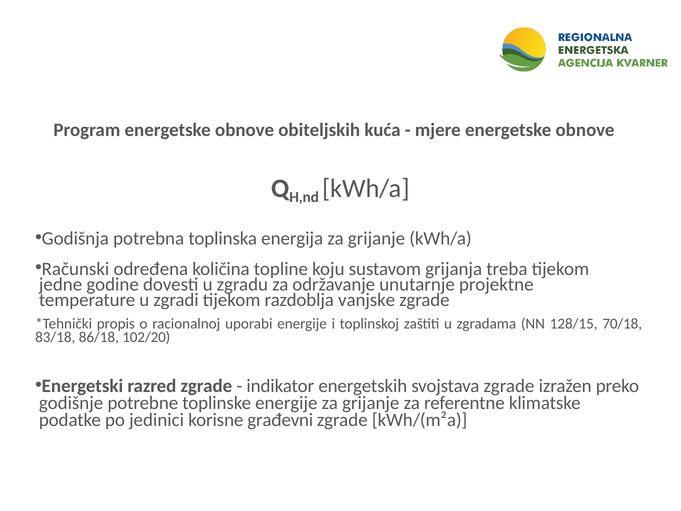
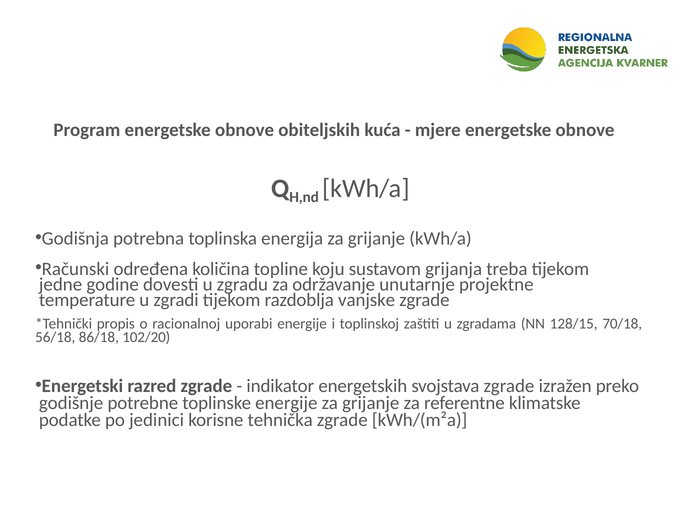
83/18: 83/18 -> 56/18
građevni: građevni -> tehnička
